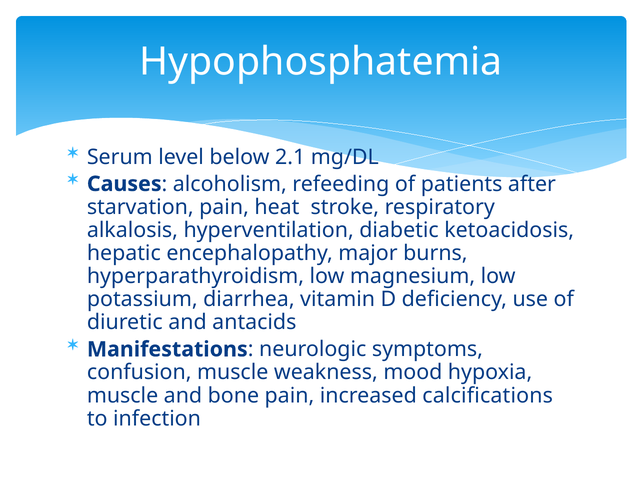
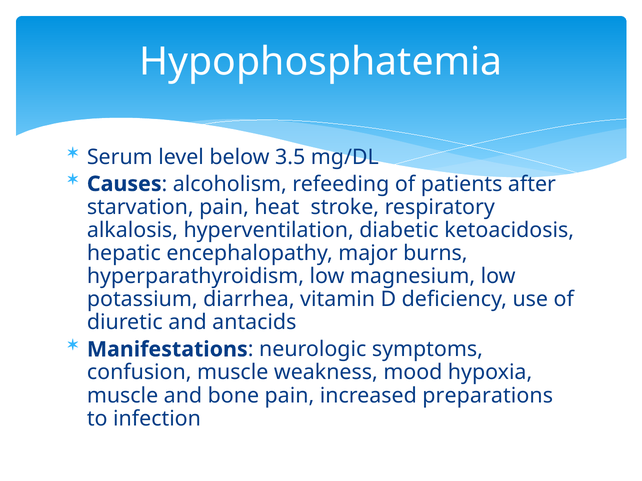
2.1: 2.1 -> 3.5
calcifications: calcifications -> preparations
